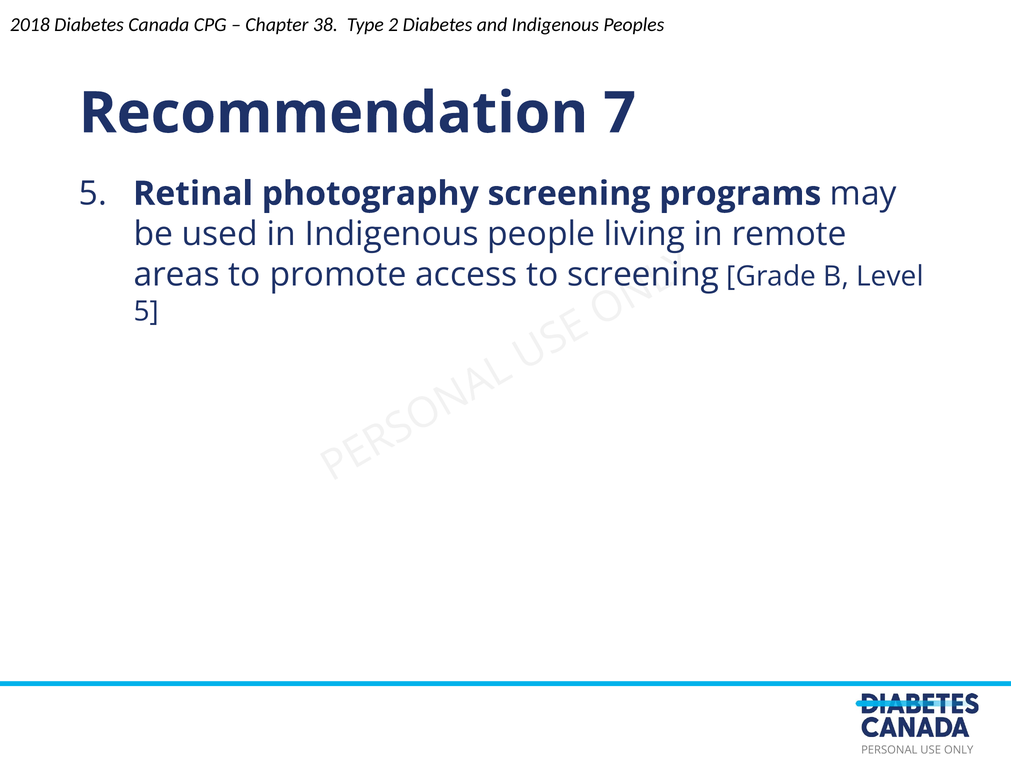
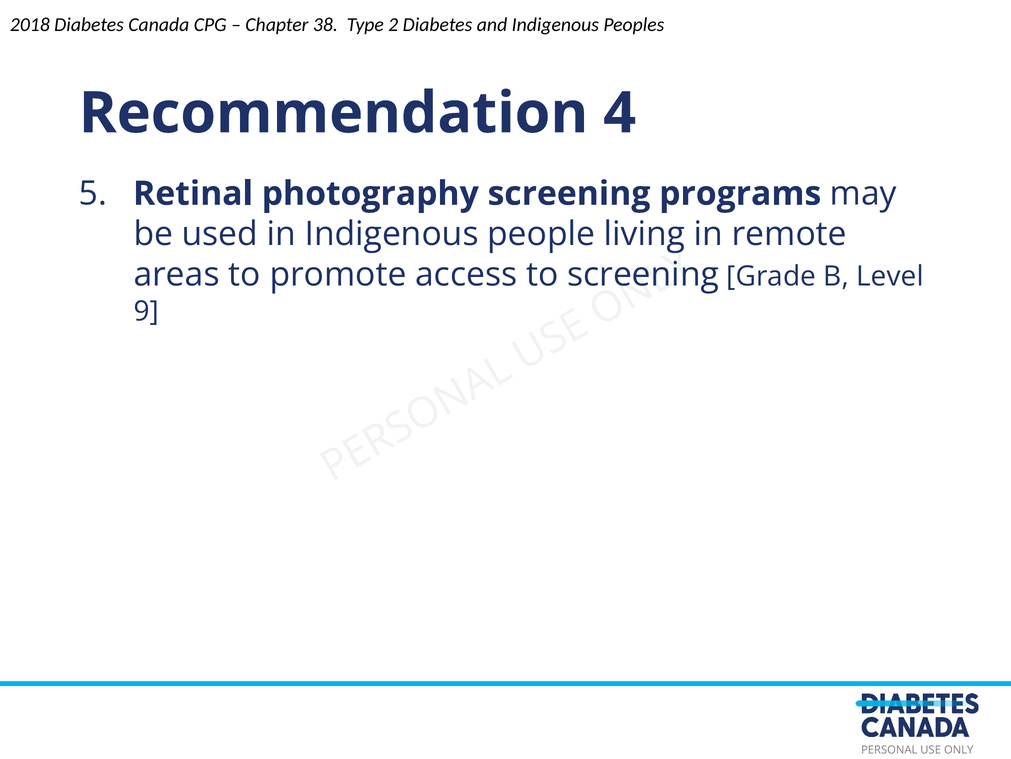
7: 7 -> 4
5 at (146, 311): 5 -> 9
